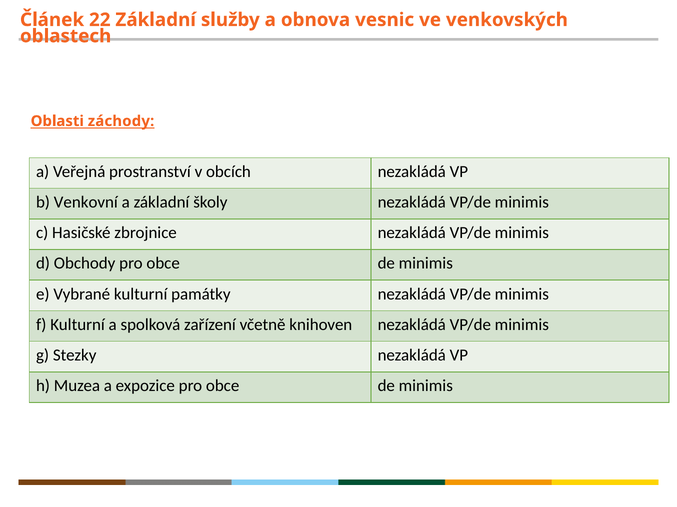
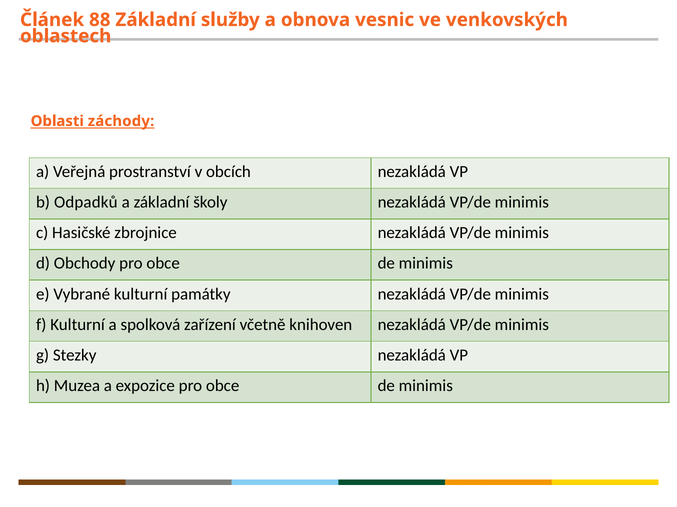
22: 22 -> 88
Venkovní: Venkovní -> Odpadků
